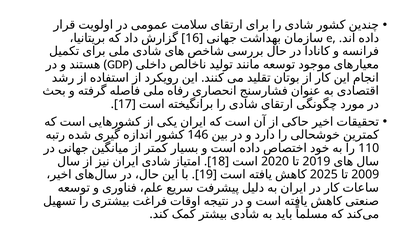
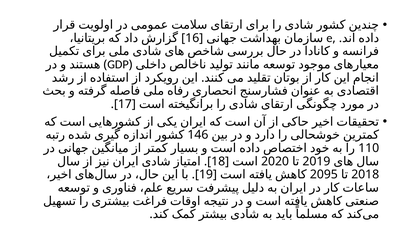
2025: 2025 -> 2095
2009: 2009 -> 2018
